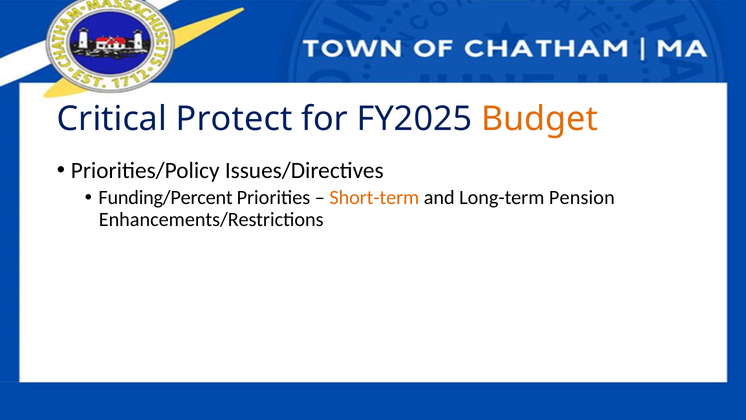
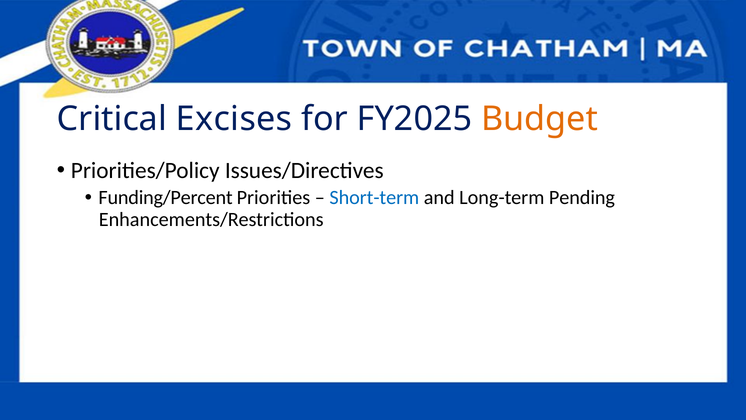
Protect: Protect -> Excises
Short-term colour: orange -> blue
Pension: Pension -> Pending
